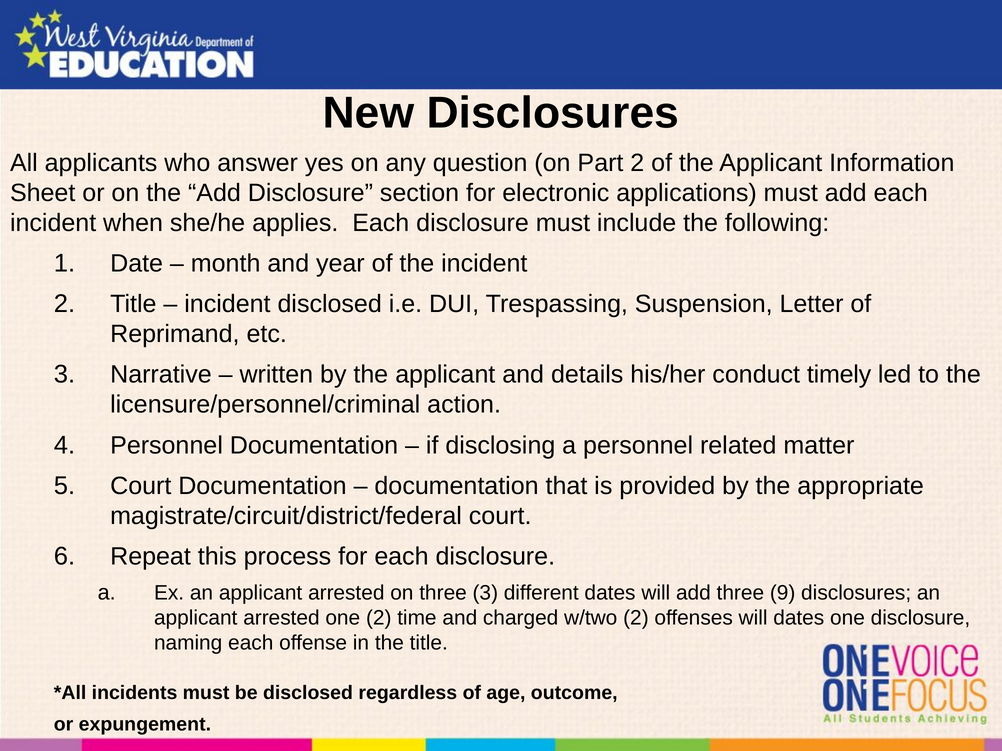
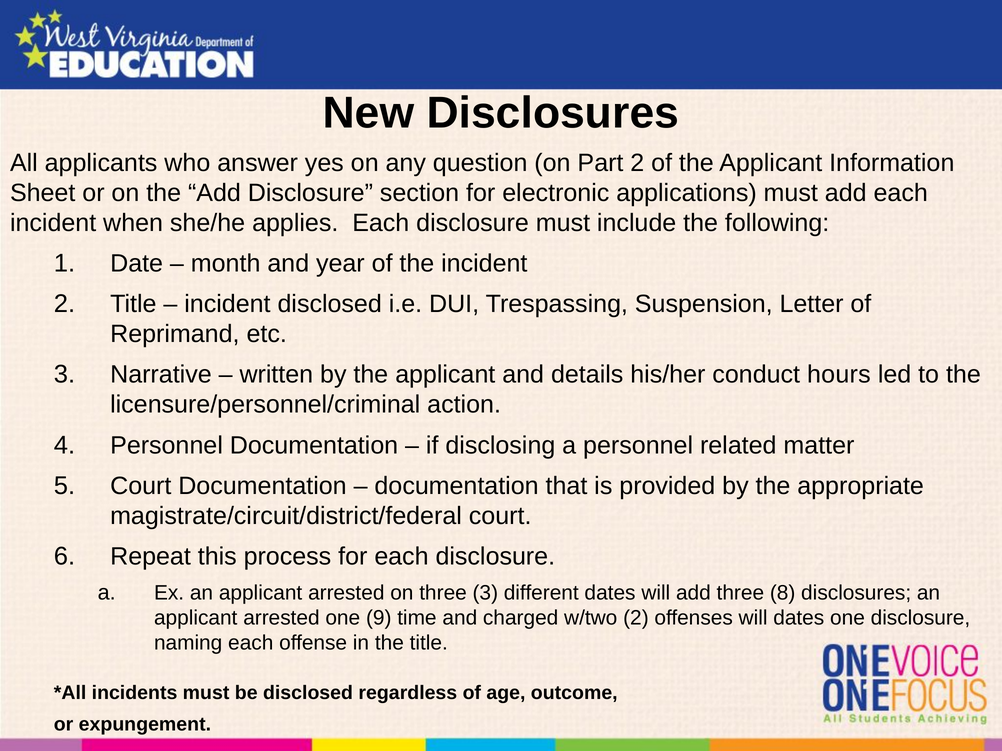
timely: timely -> hours
9: 9 -> 8
one 2: 2 -> 9
